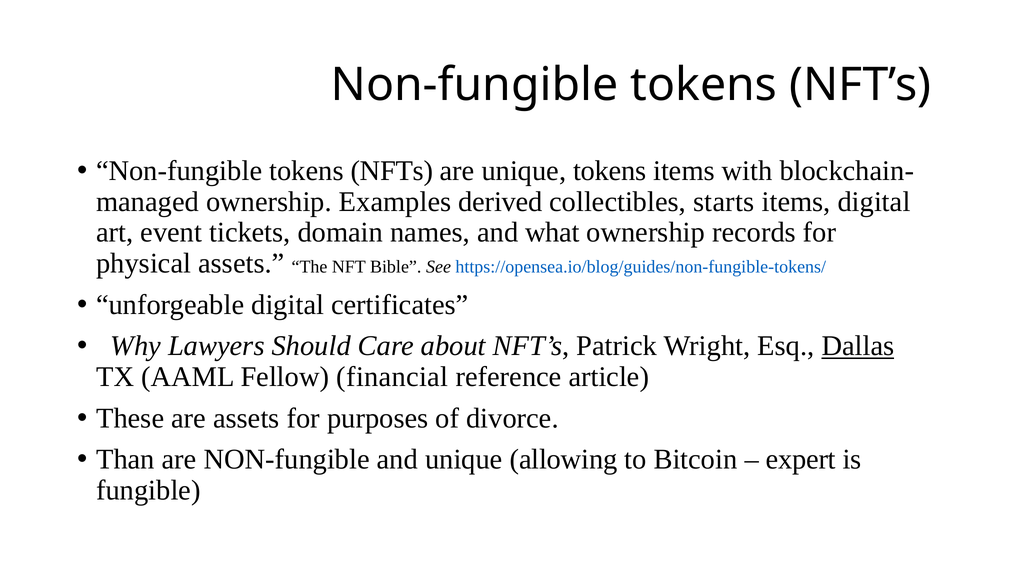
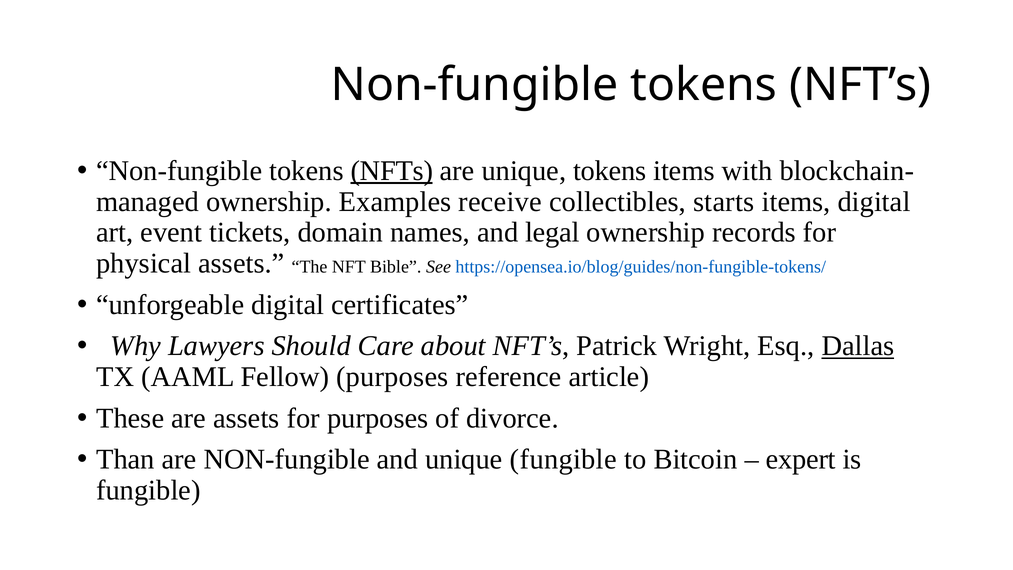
NFTs underline: none -> present
derived: derived -> receive
what: what -> legal
Fellow financial: financial -> purposes
unique allowing: allowing -> fungible
